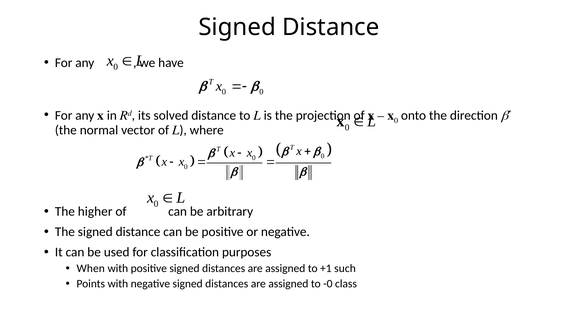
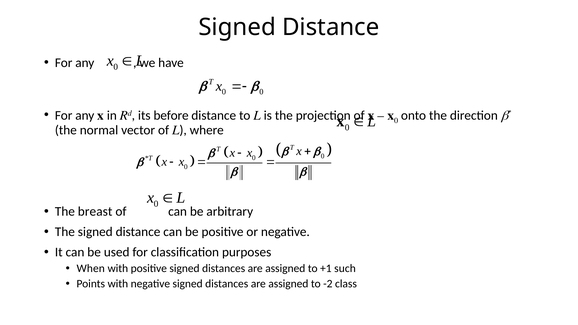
solved: solved -> before
higher: higher -> breast
-0: -0 -> -2
